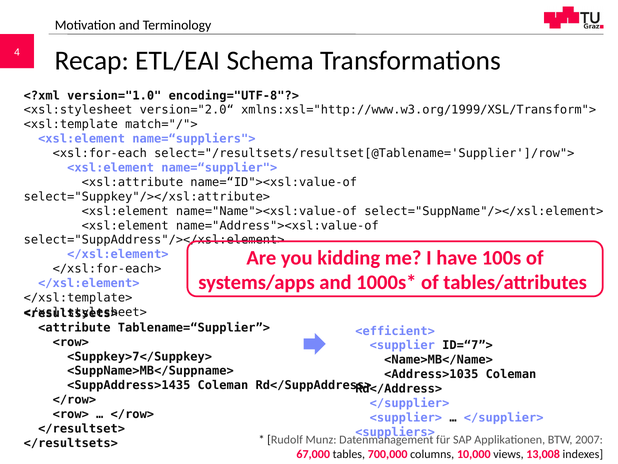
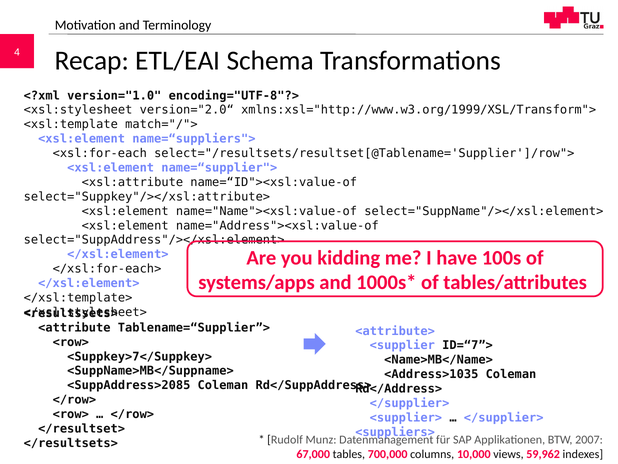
<efficient>: <efficient> -> <attribute>
<SuppAddress>1435: <SuppAddress>1435 -> <SuppAddress>2085
13,008: 13,008 -> 59,962
